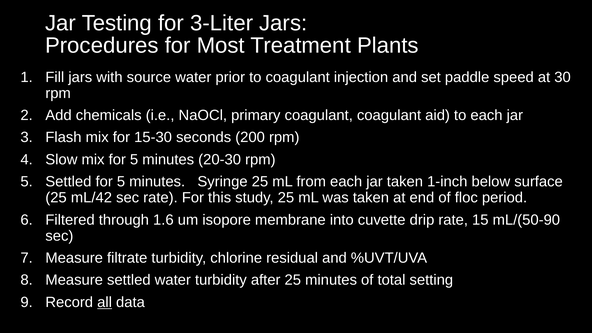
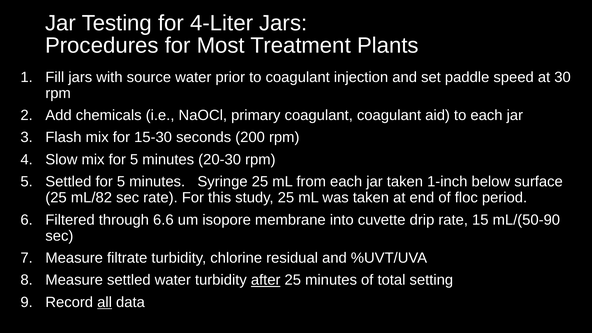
3-Liter: 3-Liter -> 4-Liter
mL/42: mL/42 -> mL/82
1.6: 1.6 -> 6.6
after underline: none -> present
